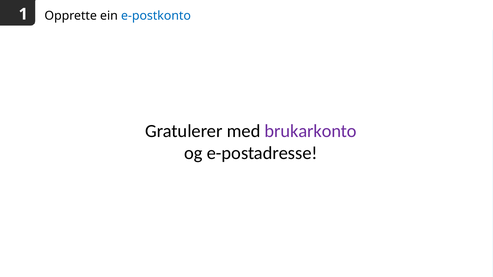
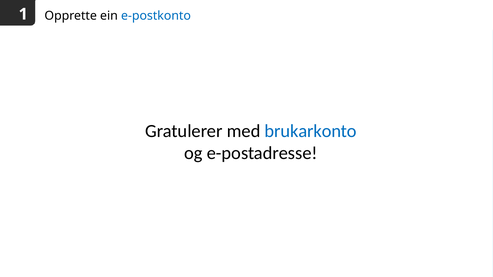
brukarkonto colour: purple -> blue
